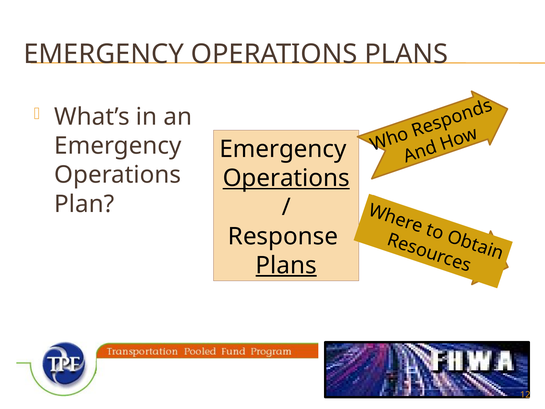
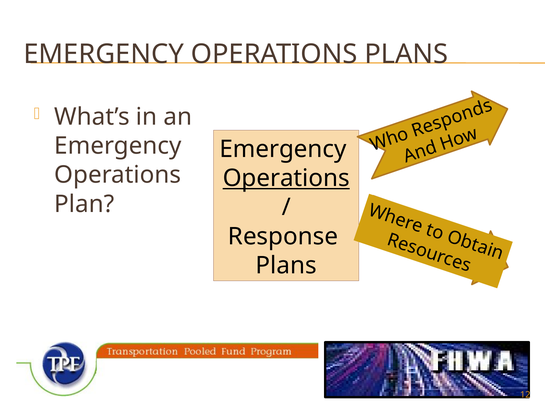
Plans at (286, 265) underline: present -> none
